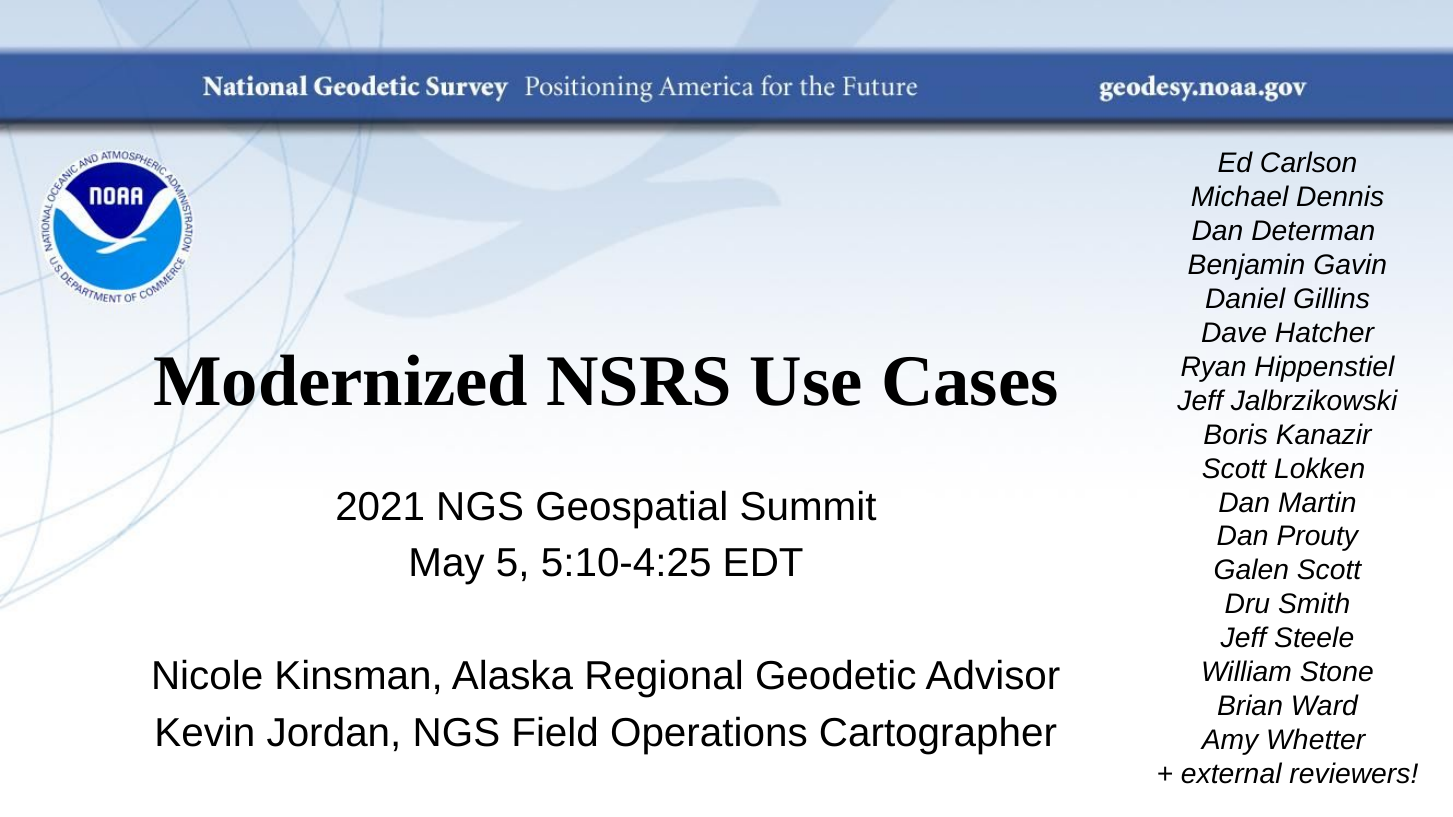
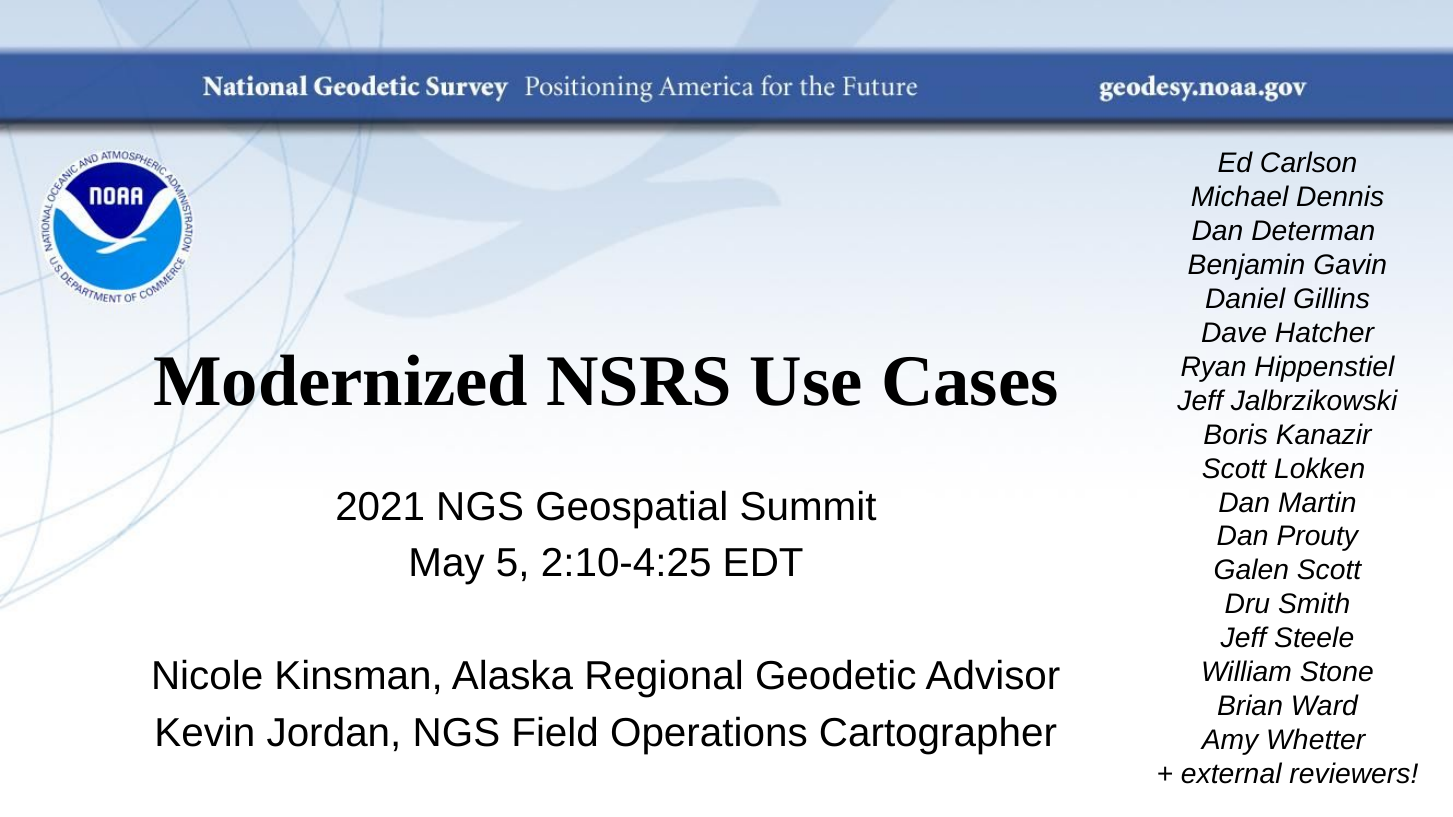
5:10-4:25: 5:10-4:25 -> 2:10-4:25
